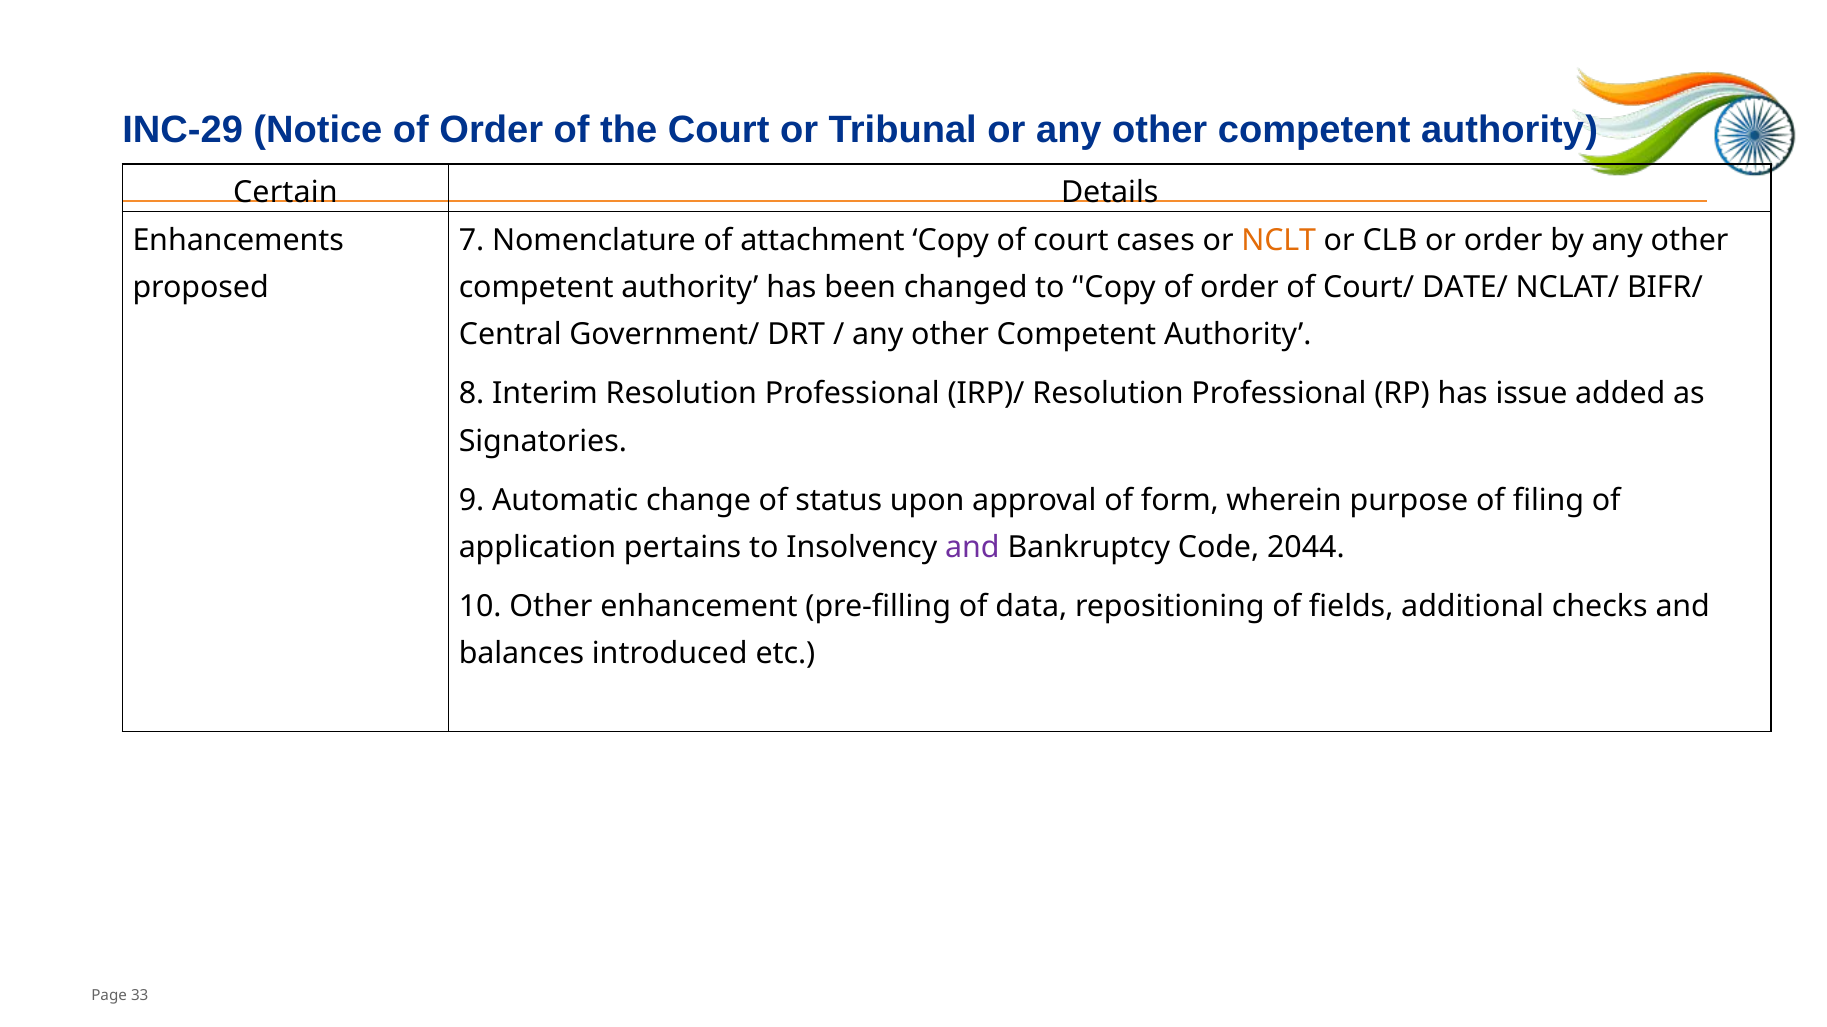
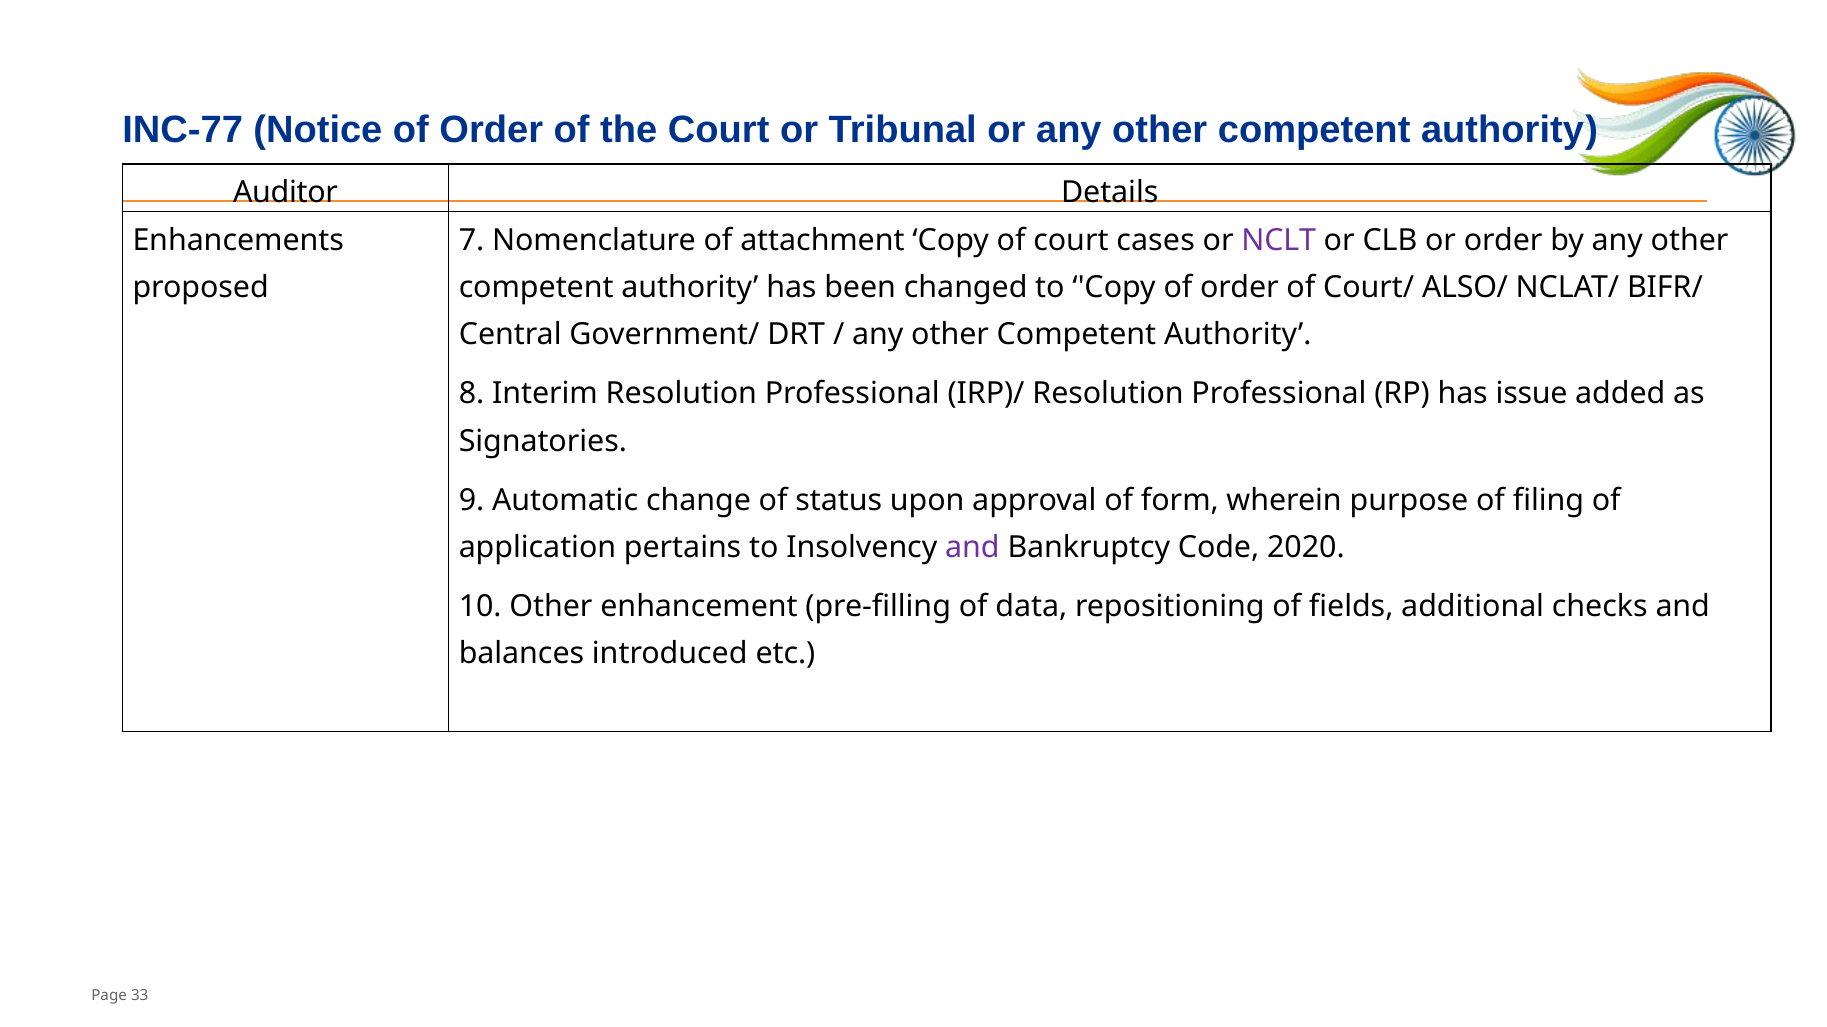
INC-29: INC-29 -> INC-77
Certain: Certain -> Auditor
NCLT colour: orange -> purple
DATE/: DATE/ -> ALSO/
2044: 2044 -> 2020
